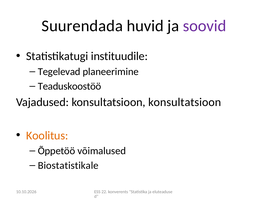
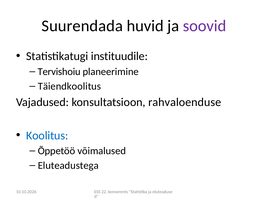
Tegelevad: Tegelevad -> Tervishoiu
Teaduskoostöö: Teaduskoostöö -> Täiendkoolitus
konsultatsioon konsultatsioon: konsultatsioon -> rahvaloenduse
Koolitus colour: orange -> blue
Biostatistikale: Biostatistikale -> Eluteadustega
